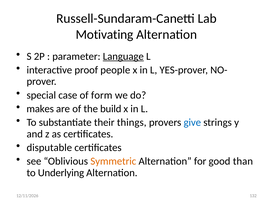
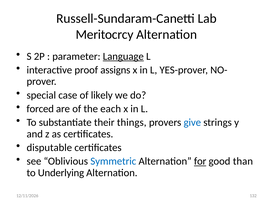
Motivating: Motivating -> Meritocrcy
people: people -> assigns
form: form -> likely
makes: makes -> forced
build: build -> each
Symmetric colour: orange -> blue
for underline: none -> present
